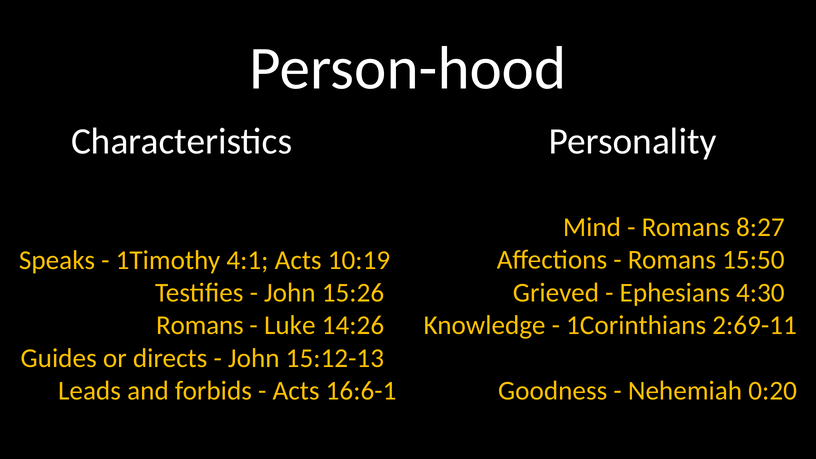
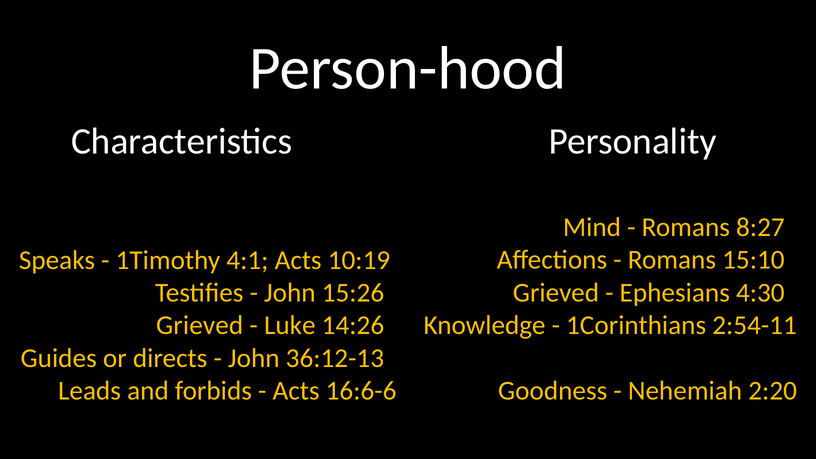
15:50: 15:50 -> 15:10
Romans at (200, 325): Romans -> Grieved
2:69-11: 2:69-11 -> 2:54-11
15:12-13: 15:12-13 -> 36:12-13
16:6-1: 16:6-1 -> 16:6-6
0:20: 0:20 -> 2:20
